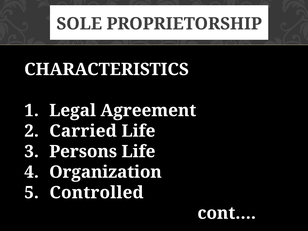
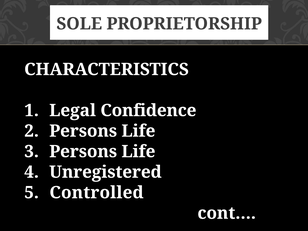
Agreement: Agreement -> Confidence
Carried at (83, 131): Carried -> Persons
Organization: Organization -> Unregistered
